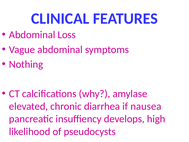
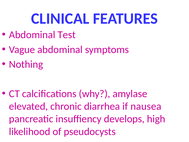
Loss: Loss -> Test
